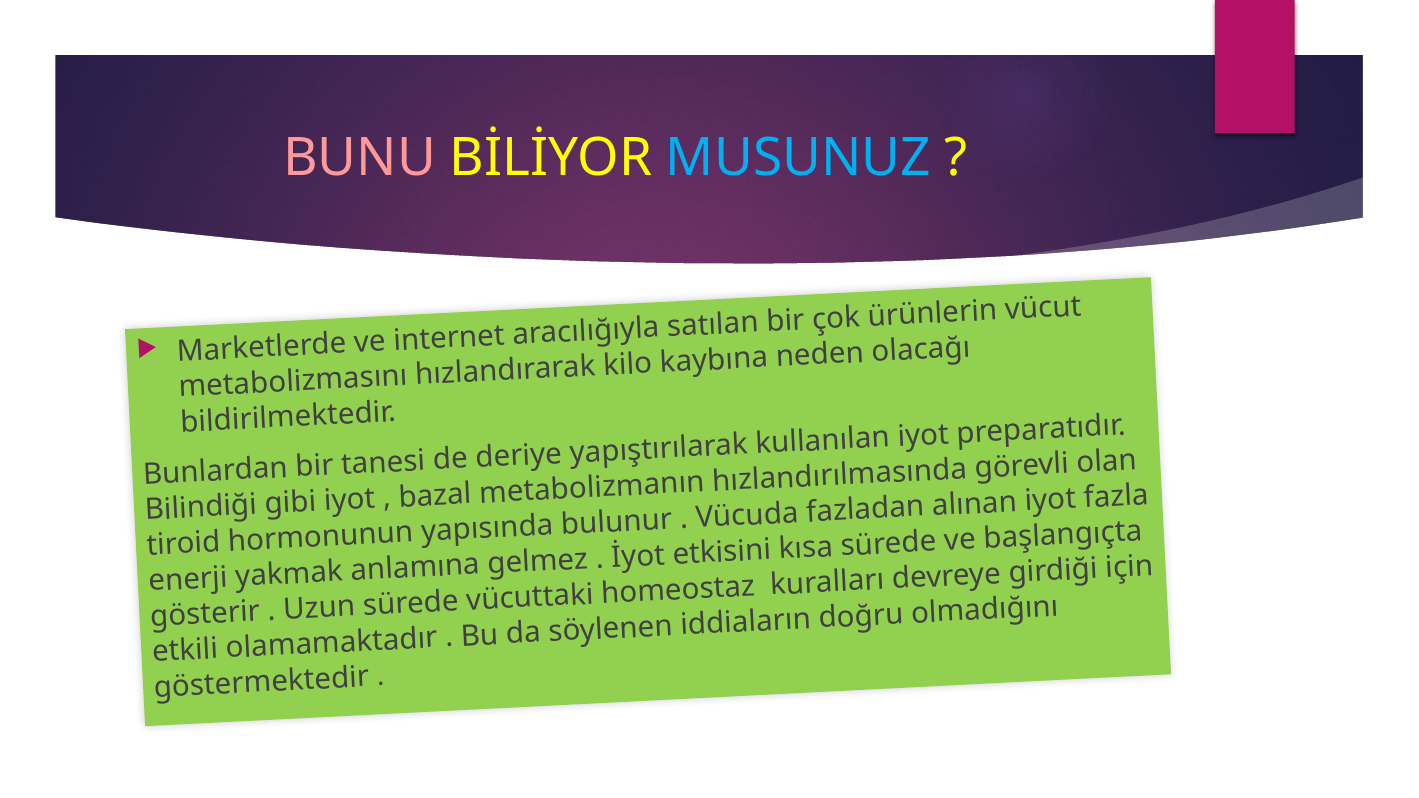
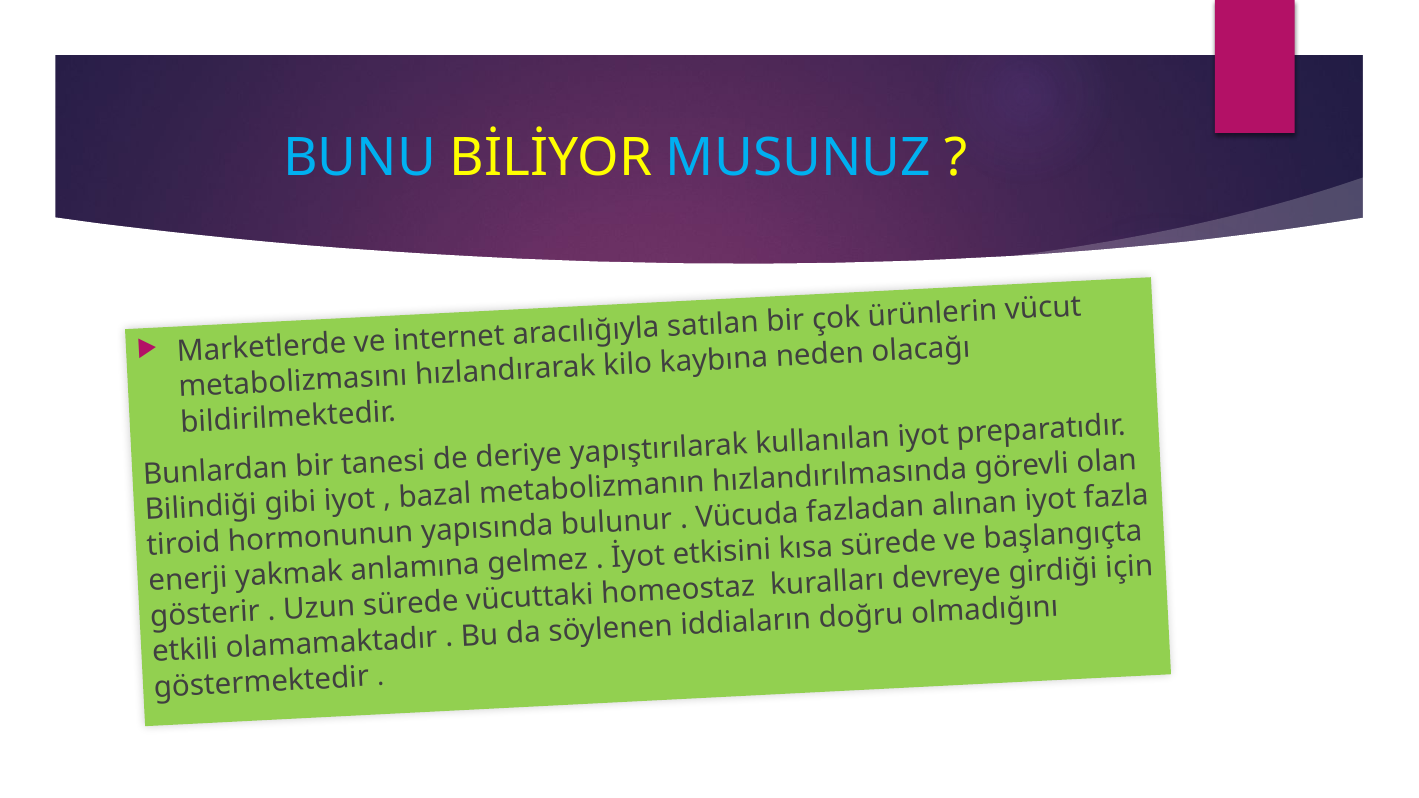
BUNU colour: pink -> light blue
